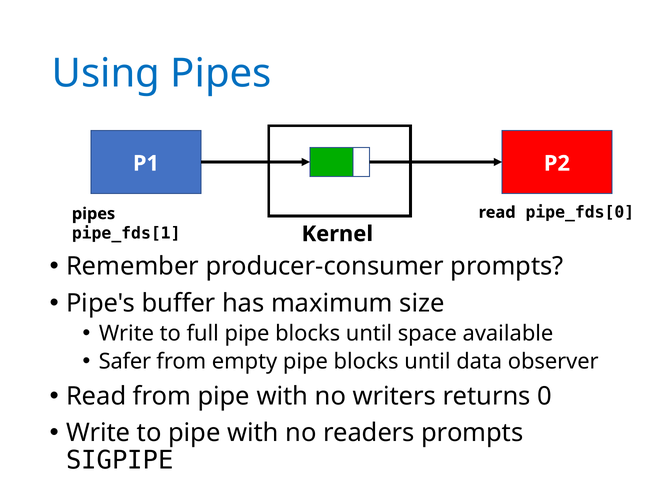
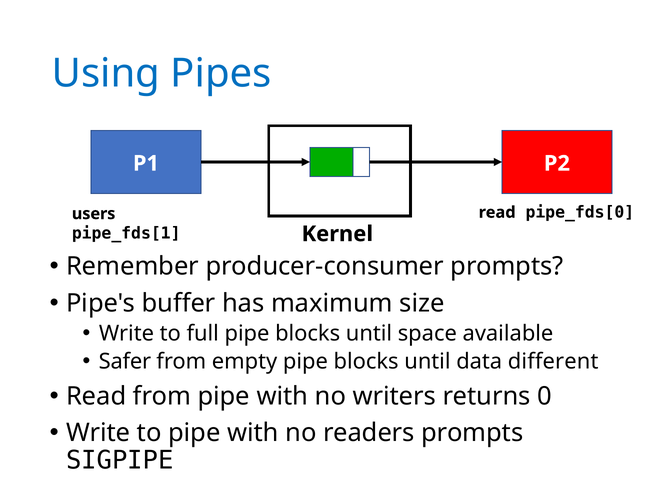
pipes at (94, 214): pipes -> users
observer: observer -> different
